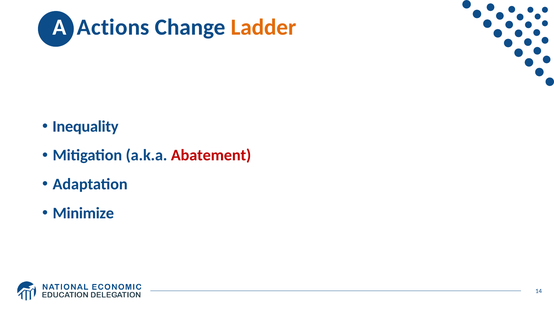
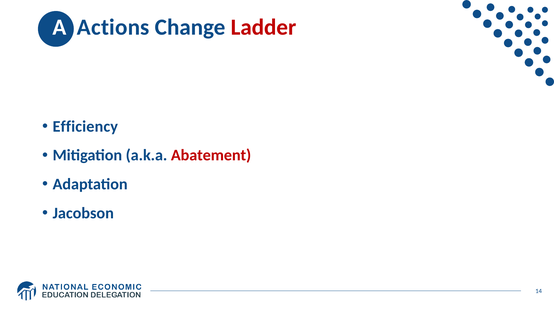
Ladder colour: orange -> red
Inequality: Inequality -> Efficiency
Minimize: Minimize -> Jacobson
